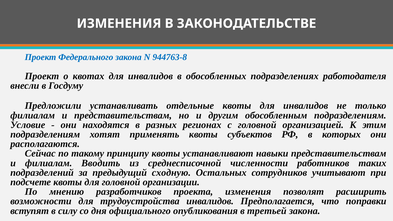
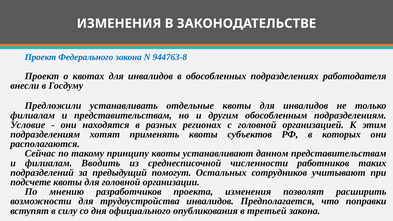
навыки: навыки -> данном
сходную: сходную -> помогут
